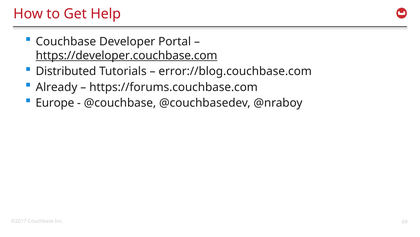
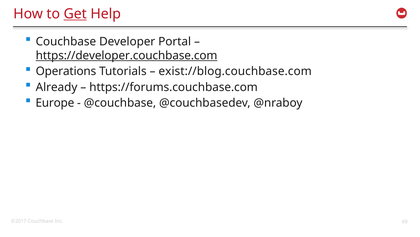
Get underline: none -> present
Distributed: Distributed -> Operations
error://blog.couchbase.com: error://blog.couchbase.com -> exist://blog.couchbase.com
